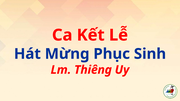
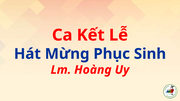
Thiêng: Thiêng -> Hoàng
